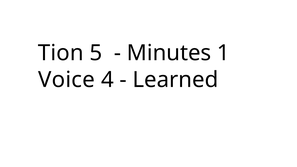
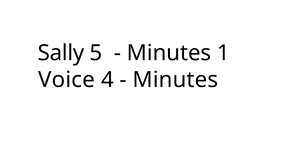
Tion: Tion -> Sally
Learned at (175, 80): Learned -> Minutes
